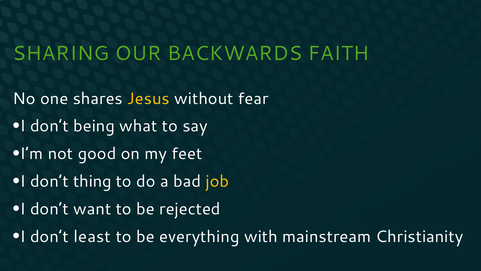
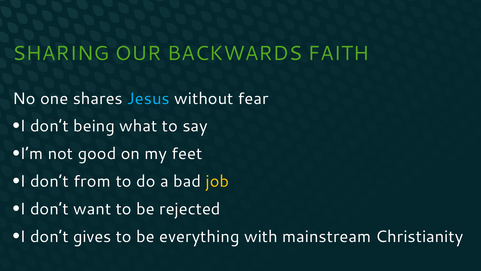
Jesus colour: yellow -> light blue
thing: thing -> from
least: least -> gives
